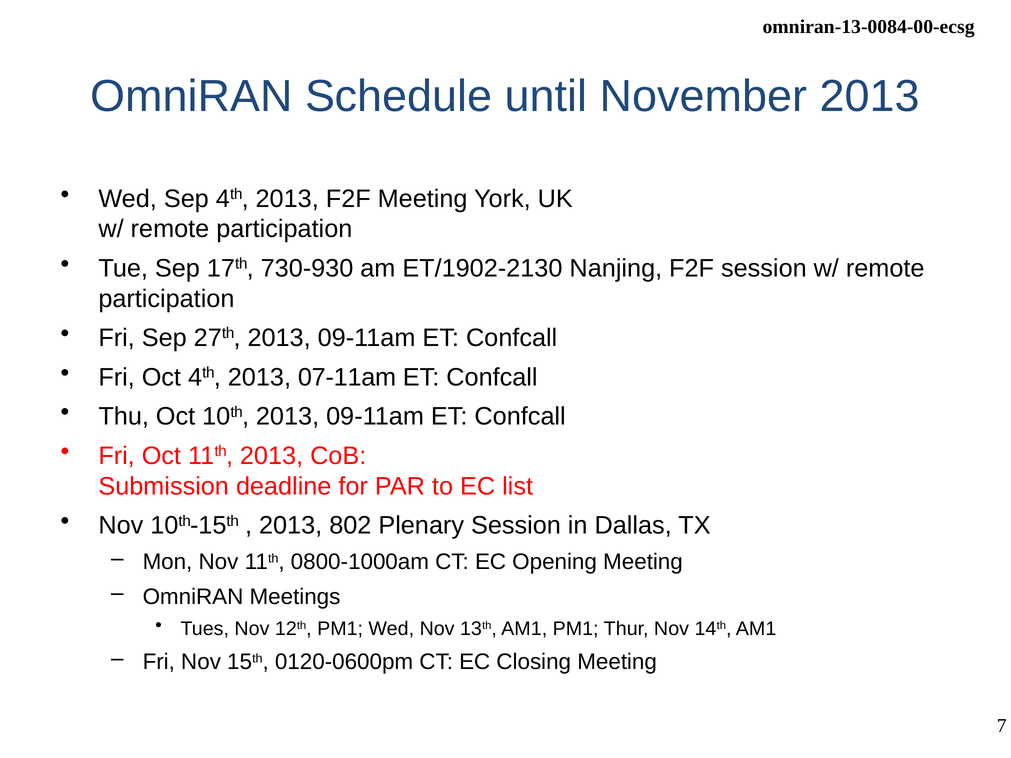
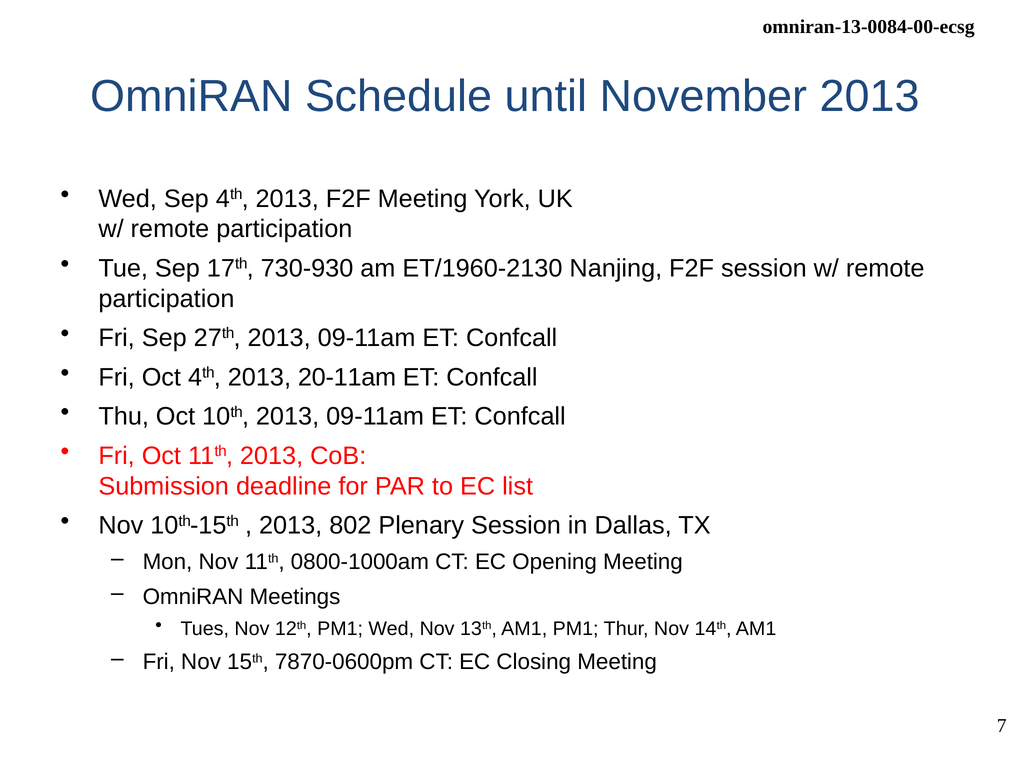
ET/1902-2130: ET/1902-2130 -> ET/1960-2130
07-11am: 07-11am -> 20-11am
0120-0600pm: 0120-0600pm -> 7870-0600pm
